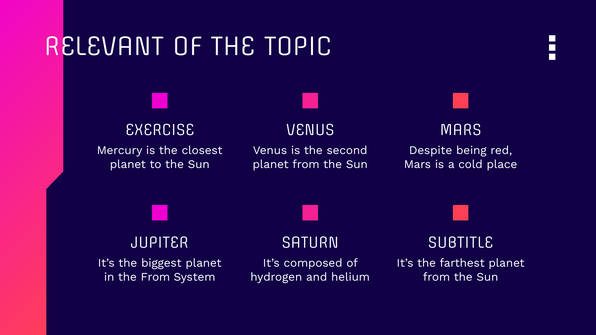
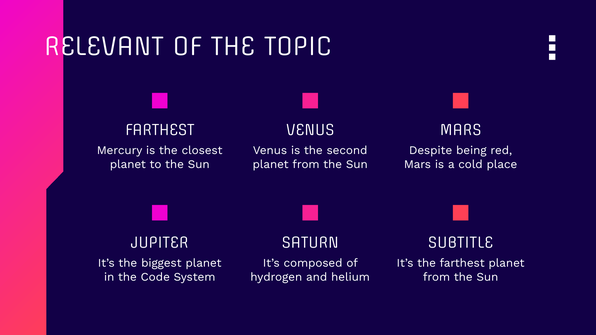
EXERCISE at (160, 130): EXERCISE -> FARTHEST
the From: From -> Code
